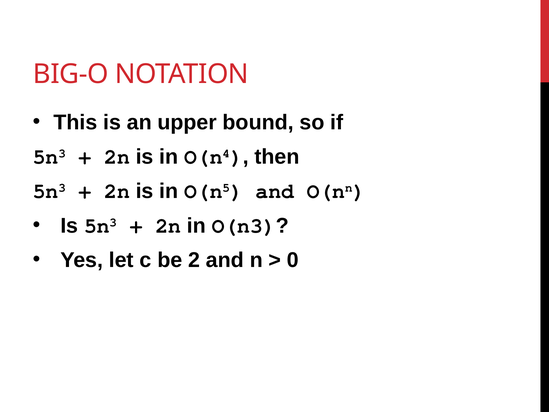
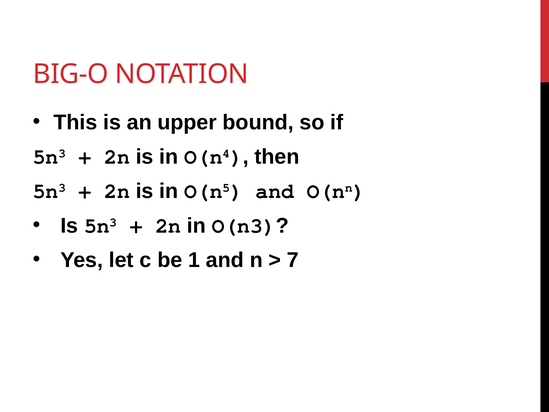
2: 2 -> 1
0: 0 -> 7
